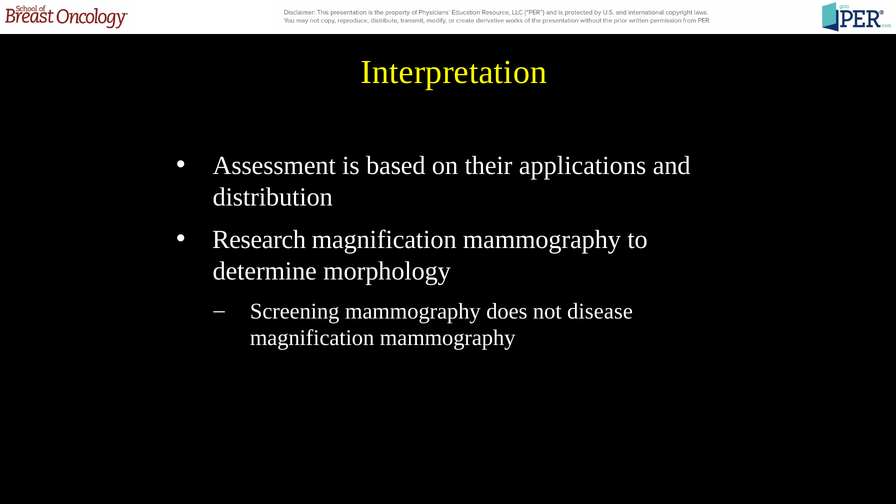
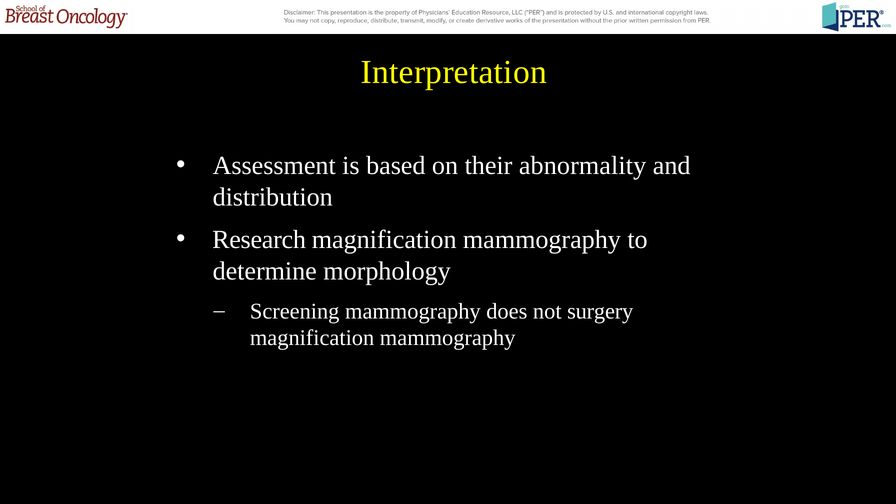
applications: applications -> abnormality
disease: disease -> surgery
